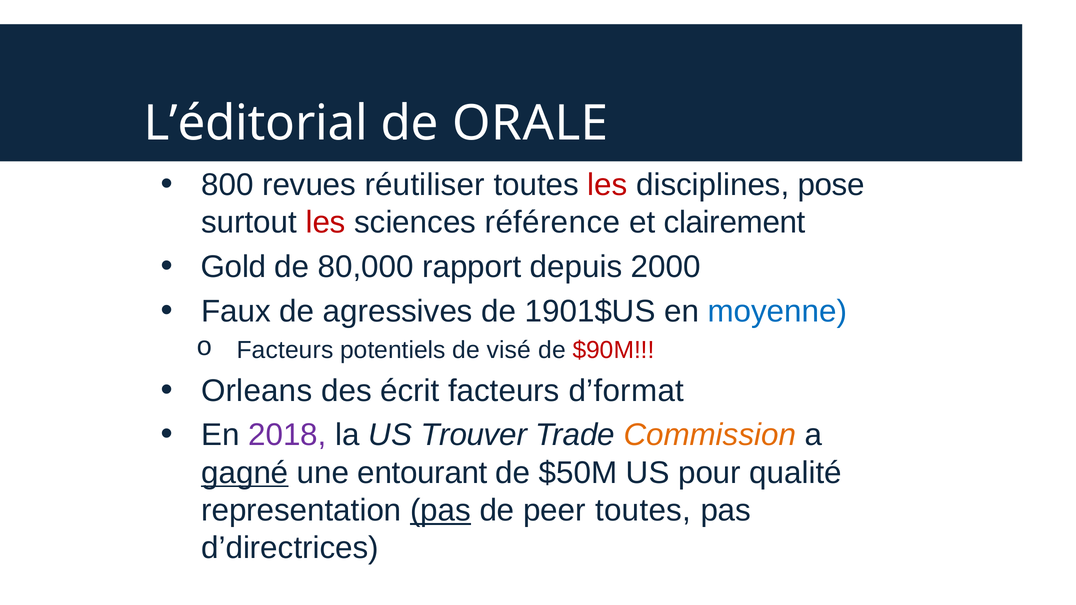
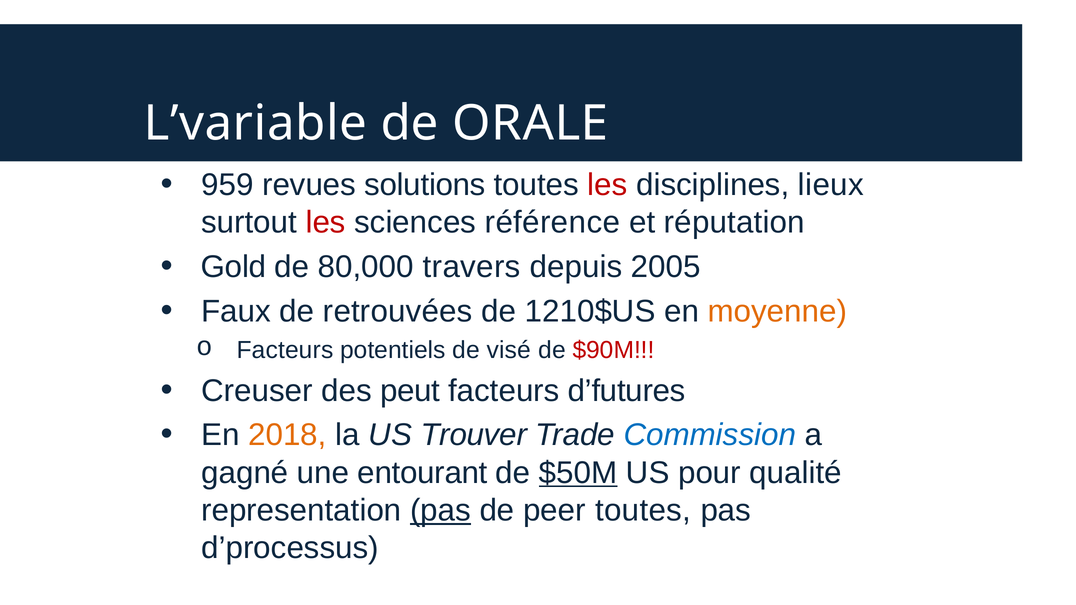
L’éditorial: L’éditorial -> L’variable
800: 800 -> 959
réutiliser: réutiliser -> solutions
pose: pose -> lieux
clairement: clairement -> réputation
rapport: rapport -> travers
2000: 2000 -> 2005
agressives: agressives -> retrouvées
1901$US: 1901$US -> 1210$US
moyenne colour: blue -> orange
Orleans: Orleans -> Creuser
écrit: écrit -> peut
d’format: d’format -> d’futures
2018 colour: purple -> orange
Commission colour: orange -> blue
gagné underline: present -> none
$50M underline: none -> present
d’directrices: d’directrices -> d’processus
